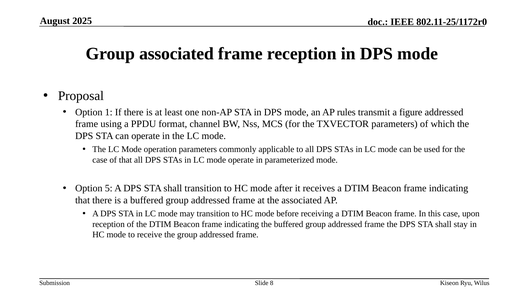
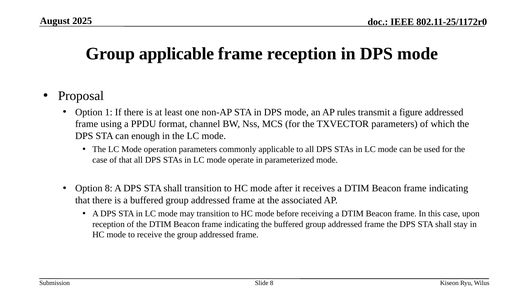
Group associated: associated -> applicable
can operate: operate -> enough
Option 5: 5 -> 8
